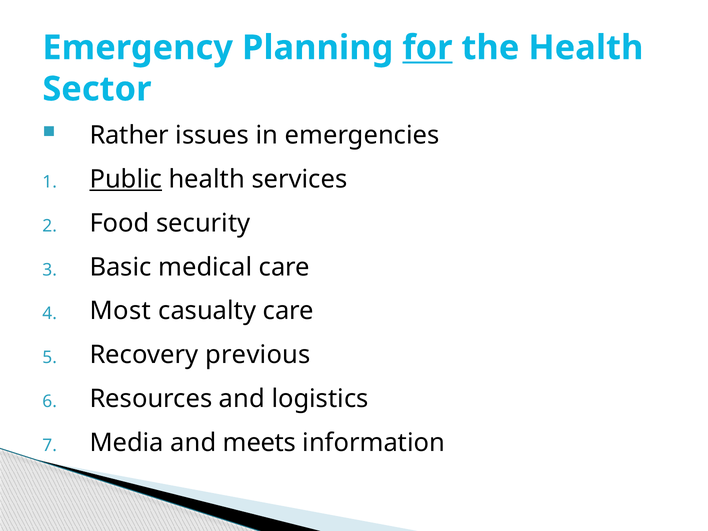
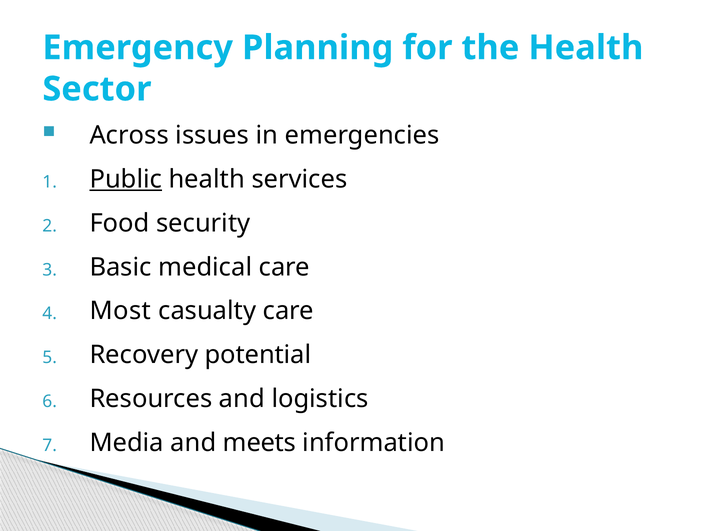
for underline: present -> none
Rather: Rather -> Across
previous: previous -> potential
